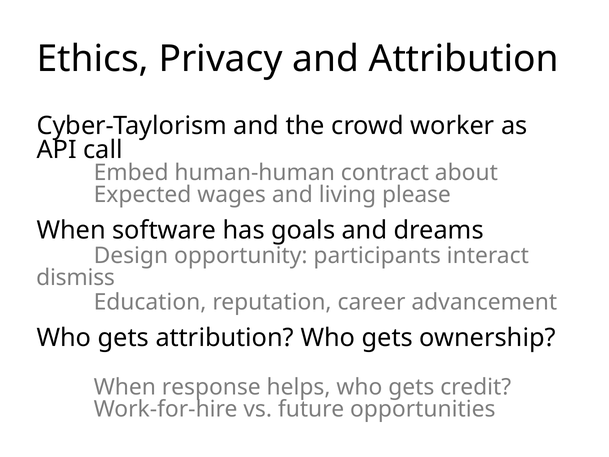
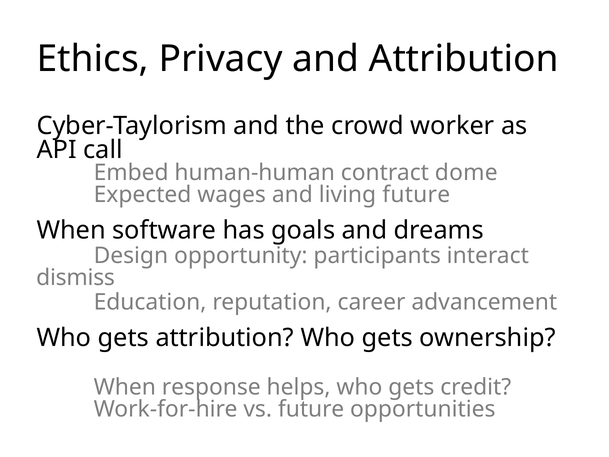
about: about -> dome
living please: please -> future
